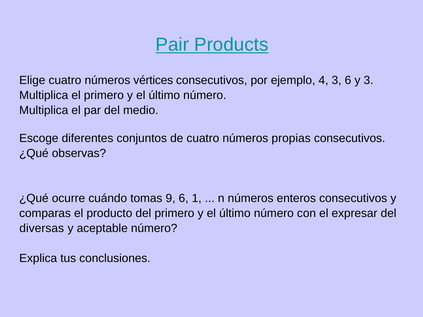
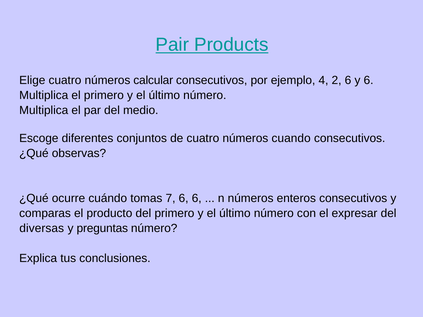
vértices: vértices -> calcular
4 3: 3 -> 2
y 3: 3 -> 6
propias: propias -> cuando
9: 9 -> 7
6 1: 1 -> 6
aceptable: aceptable -> preguntas
